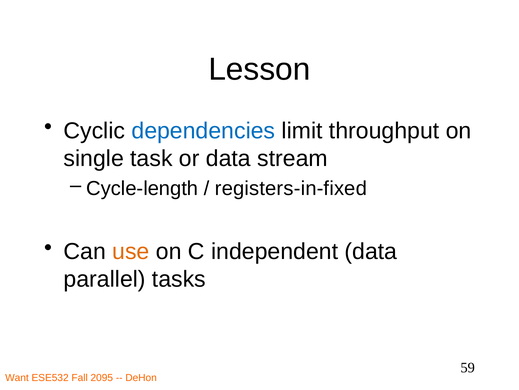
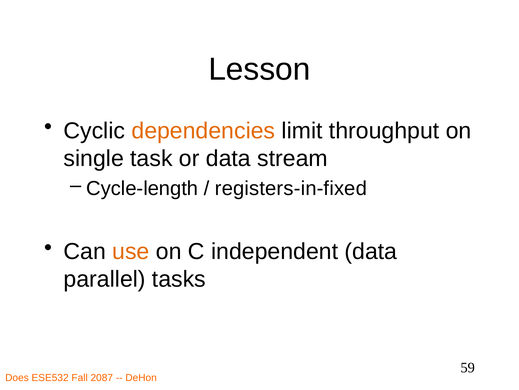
dependencies colour: blue -> orange
Want: Want -> Does
2095: 2095 -> 2087
